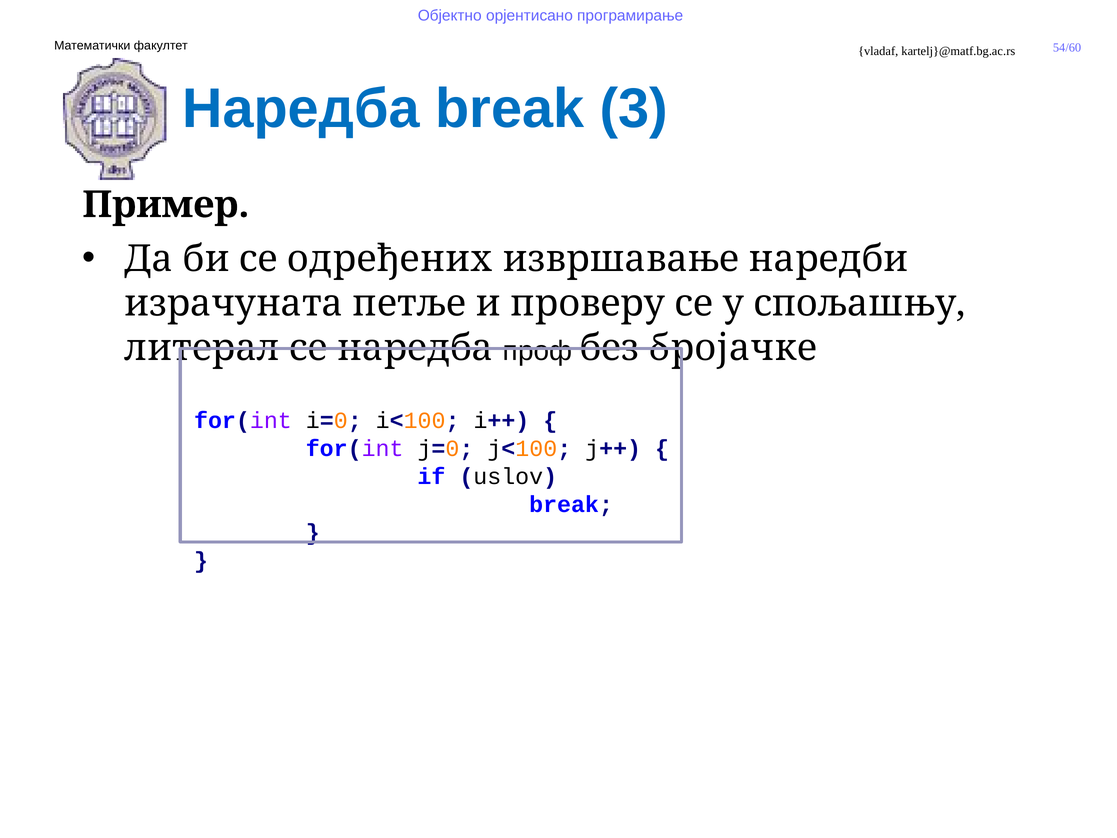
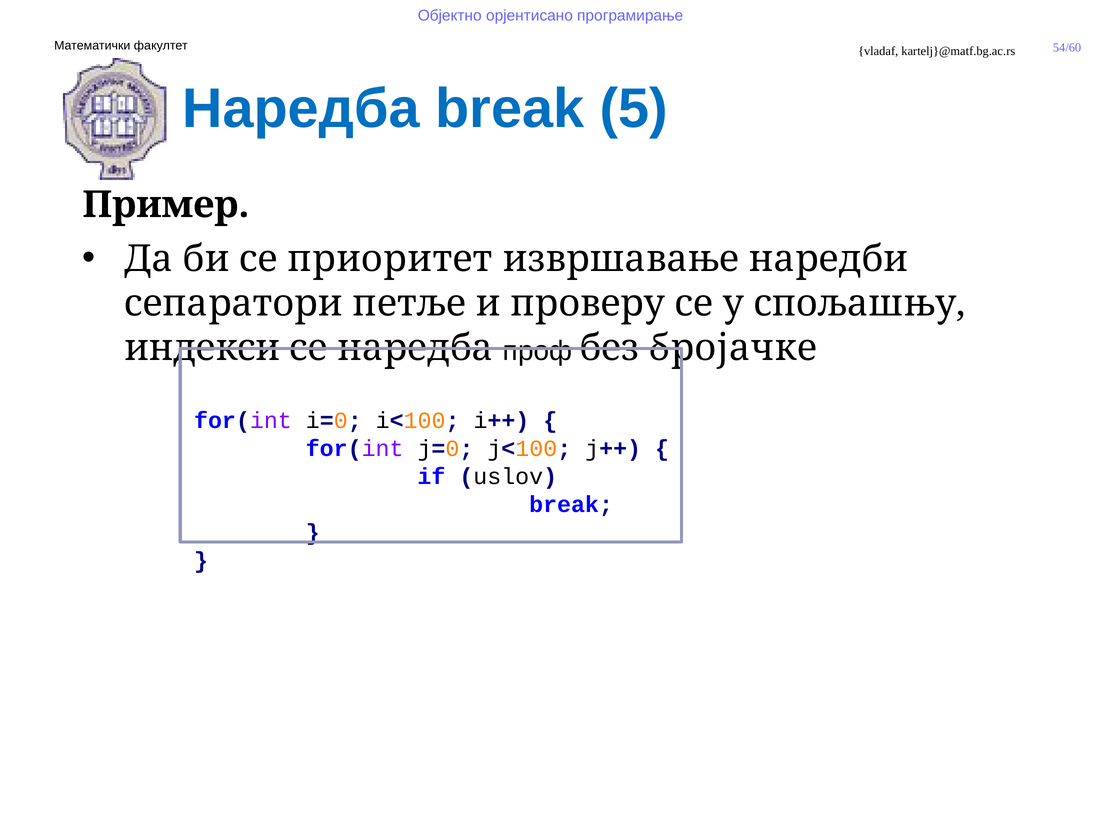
3: 3 -> 5
одређених: одређених -> приоритет
израчуната: израчуната -> сепаратори
литерал: литерал -> индекси
